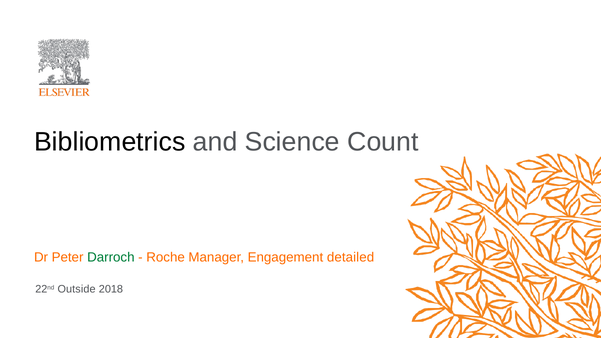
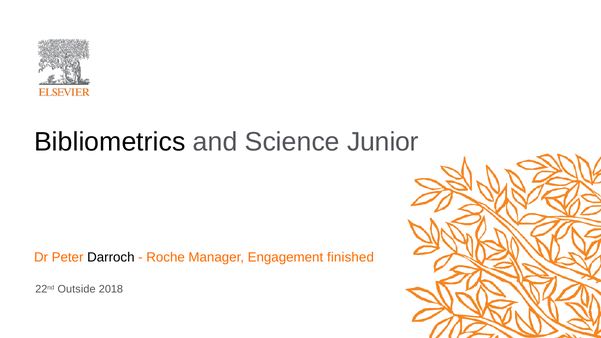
Count: Count -> Junior
Darroch colour: green -> black
detailed: detailed -> finished
